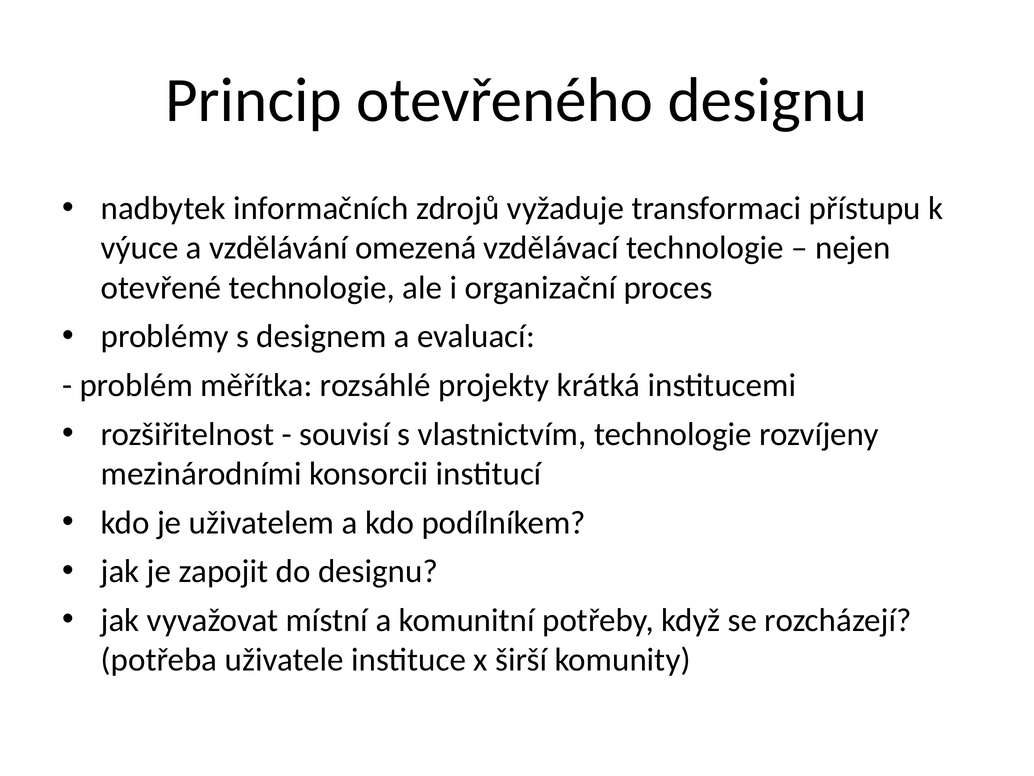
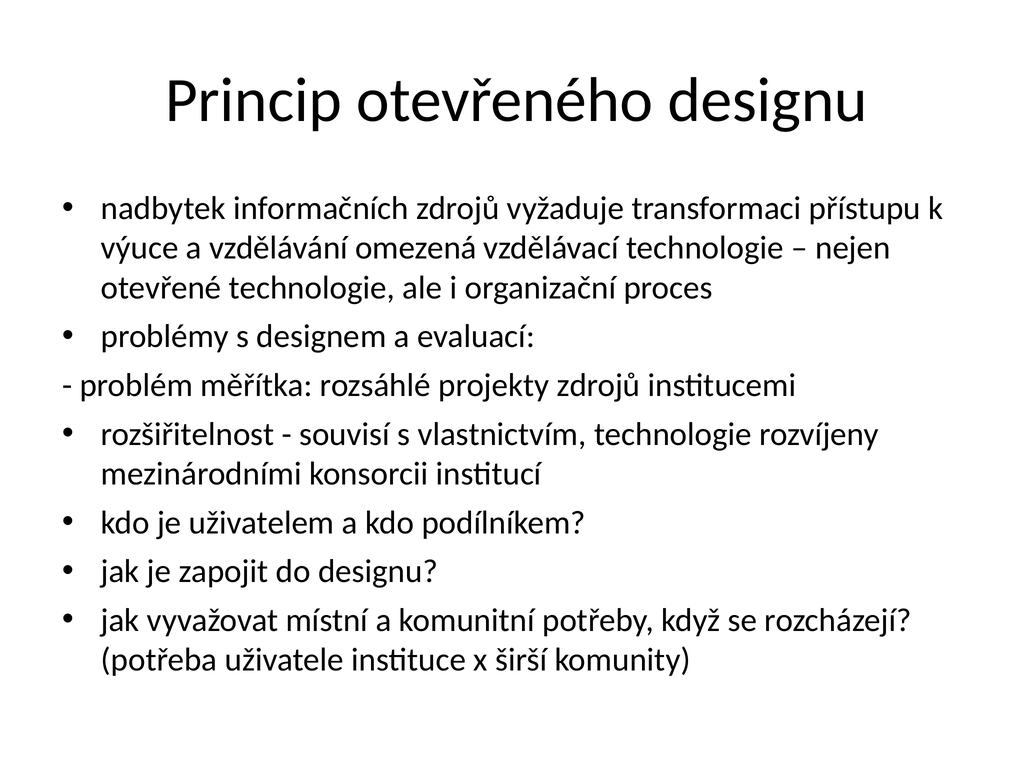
projekty krátká: krátká -> zdrojů
